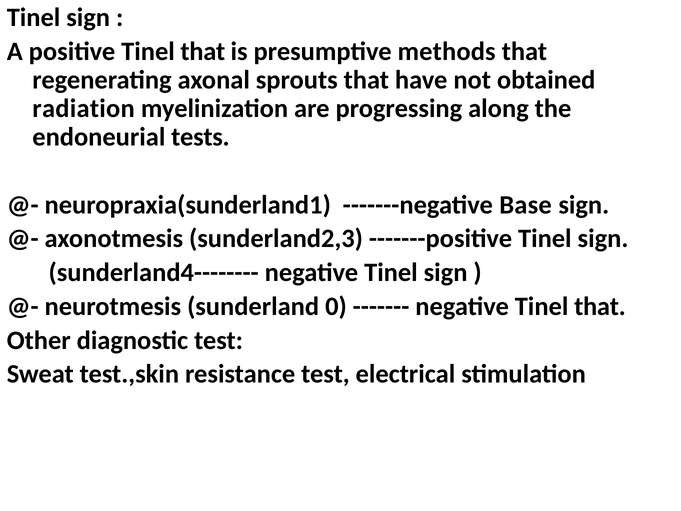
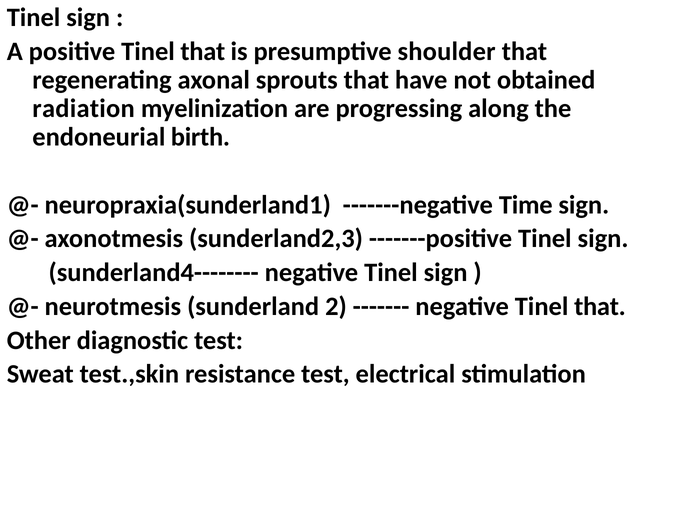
methods: methods -> shoulder
tests: tests -> birth
Base: Base -> Time
0: 0 -> 2
